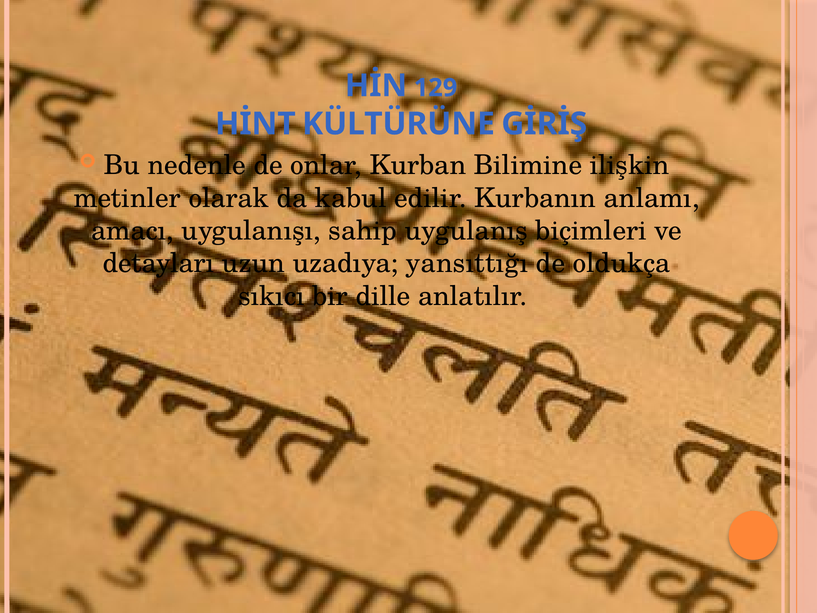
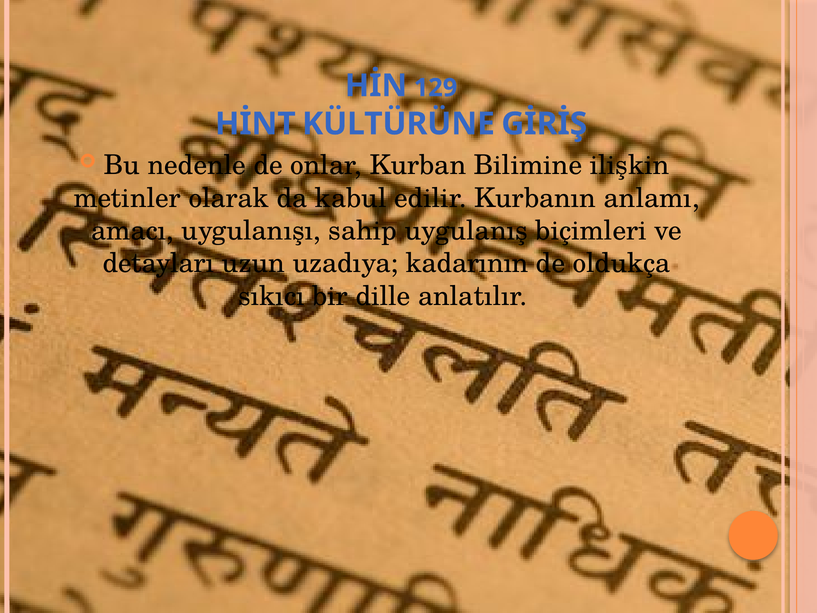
yansıttığı: yansıttığı -> kadarının
